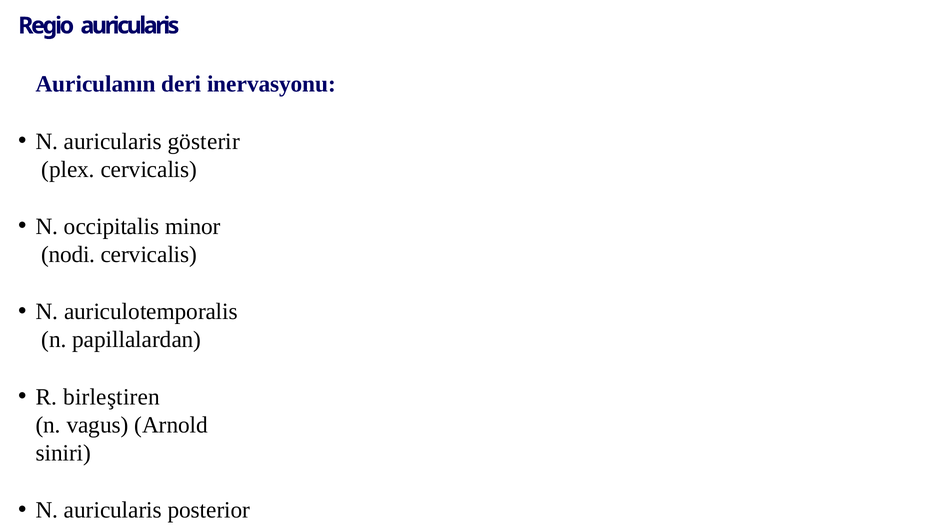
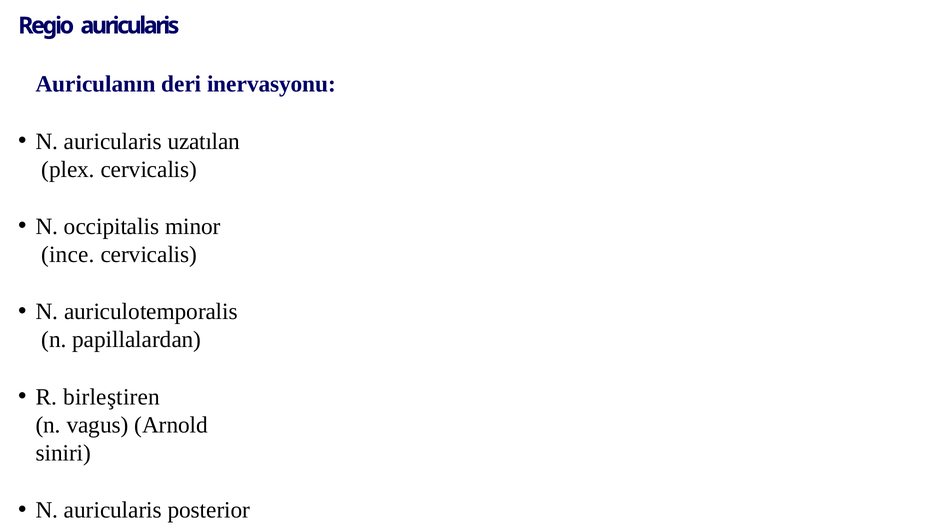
gösterir: gösterir -> uzatılan
nodi: nodi -> ince
